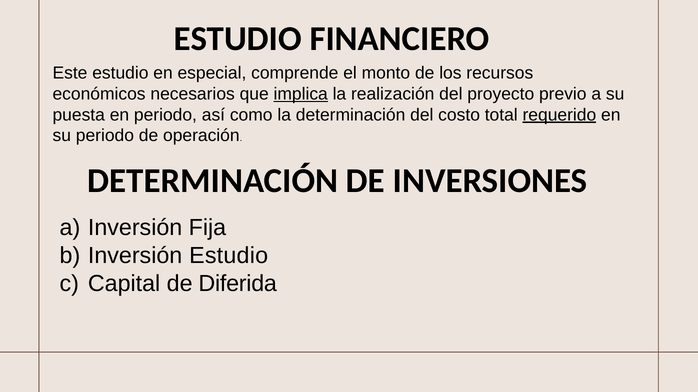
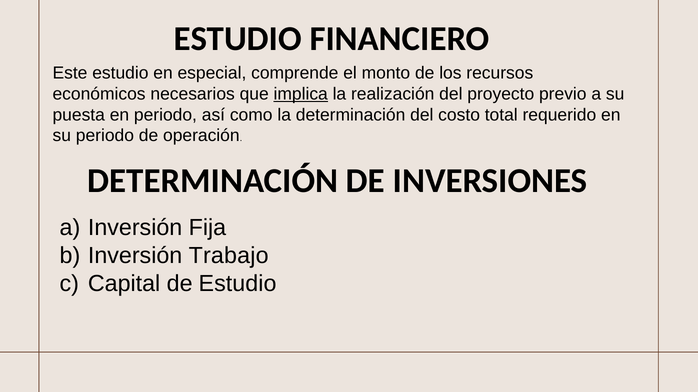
requerido underline: present -> none
Inversión Estudio: Estudio -> Trabajo
de Diferida: Diferida -> Estudio
